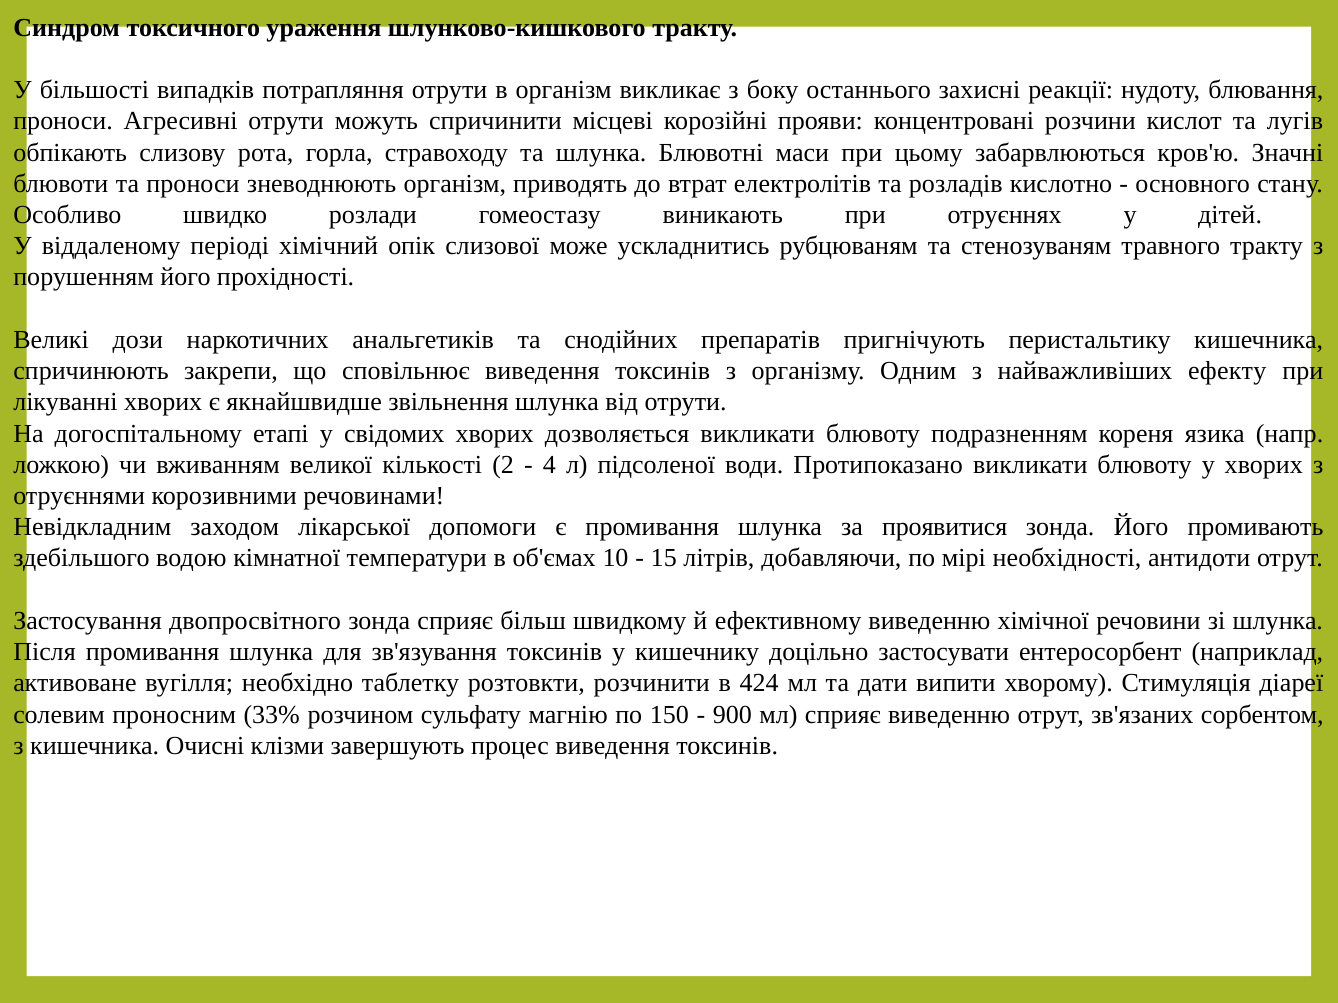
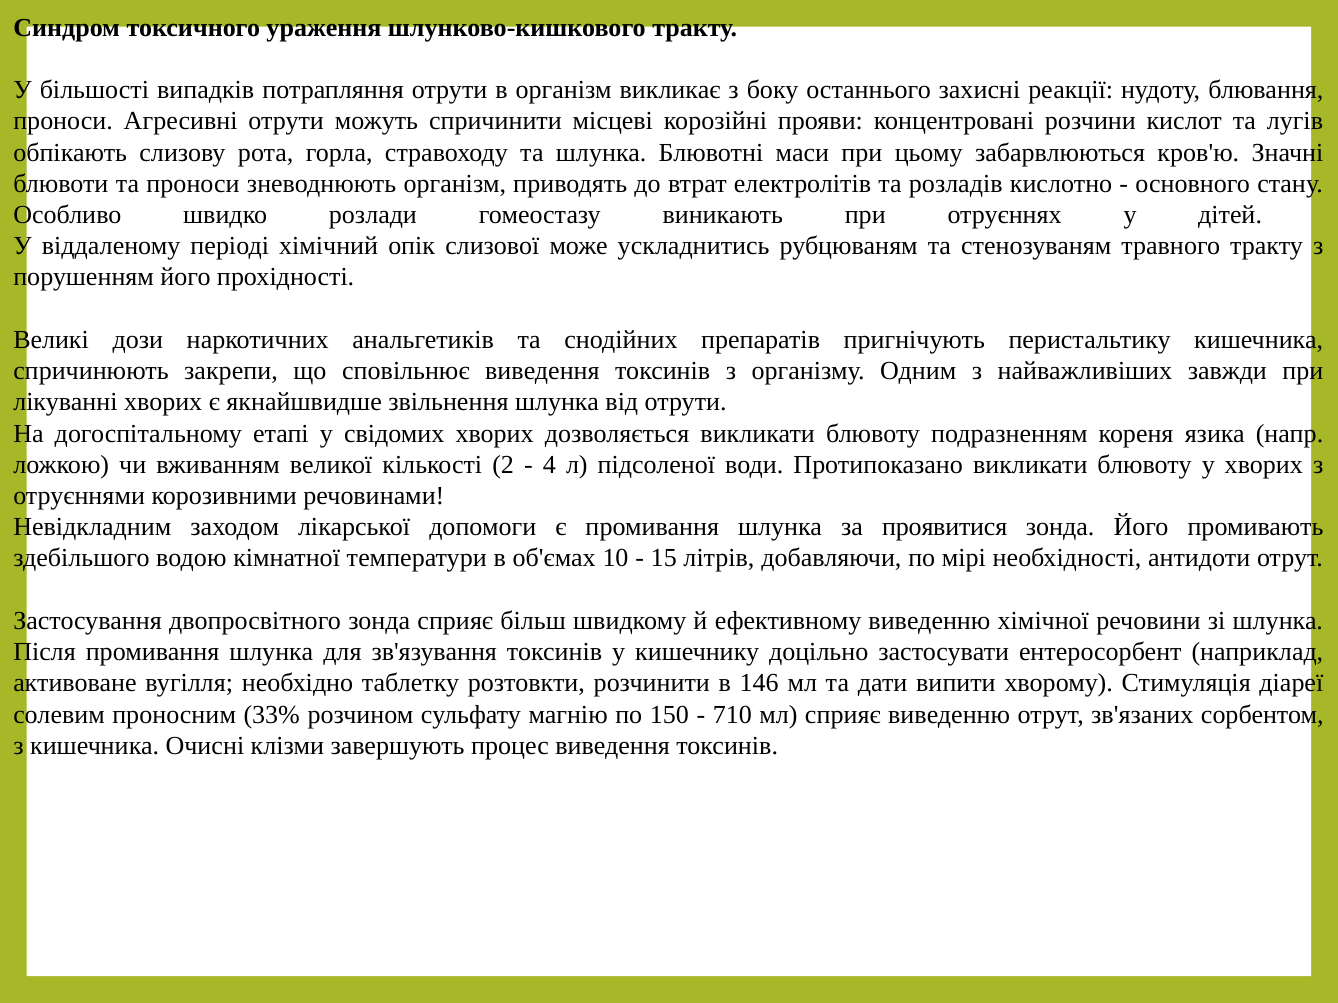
ефекту: ефекту -> завжди
424: 424 -> 146
900: 900 -> 710
